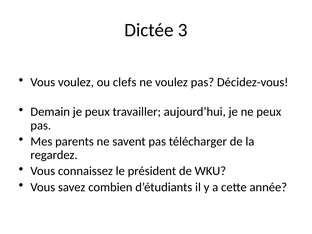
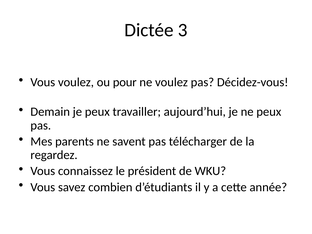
clefs: clefs -> pour
